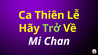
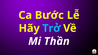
Thiên: Thiên -> Bước
Trở colour: light green -> light blue
Chan: Chan -> Thần
